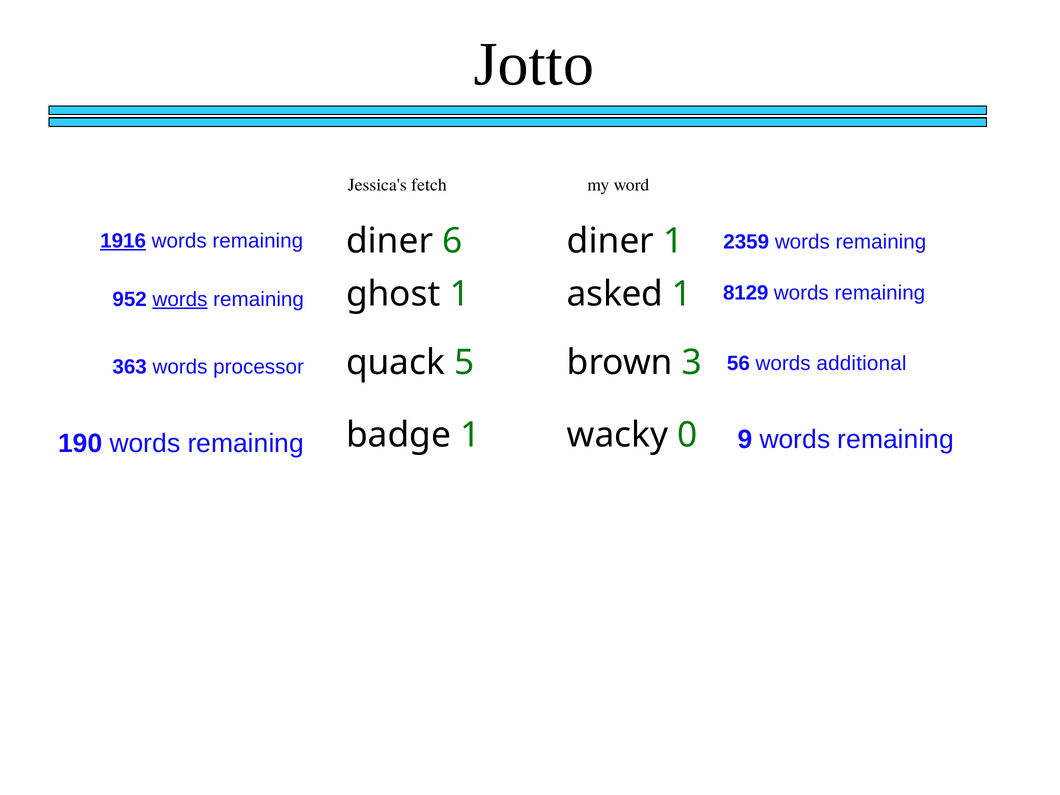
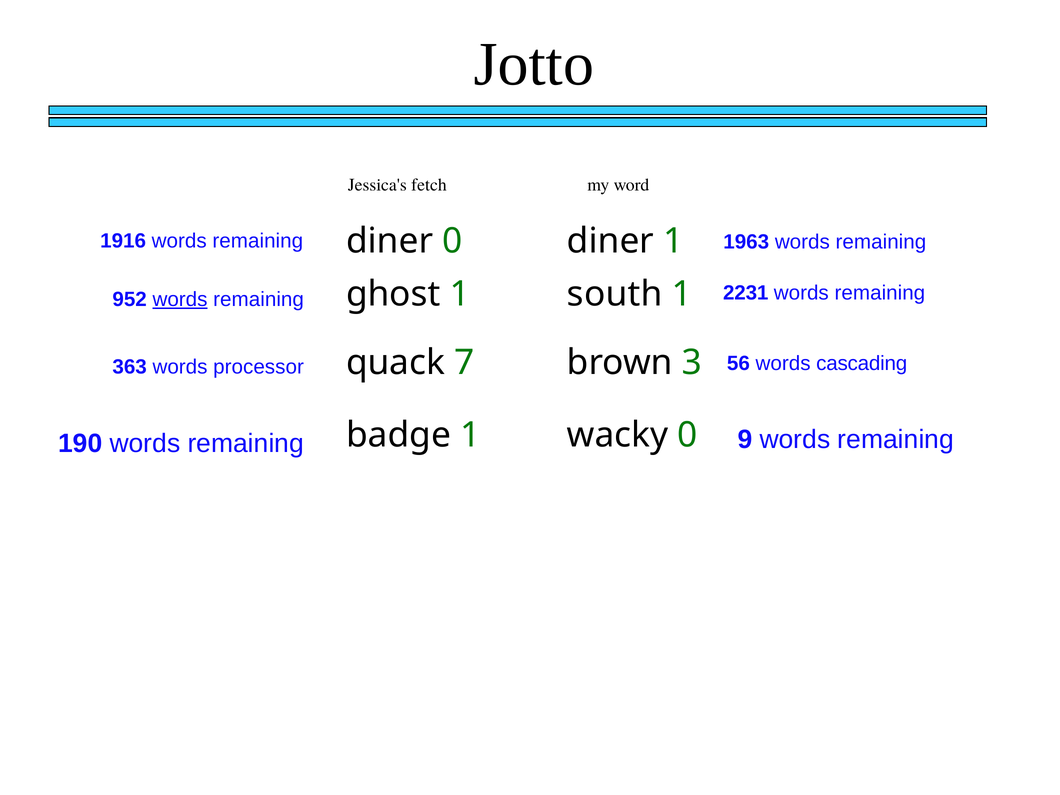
diner 6: 6 -> 0
1916 underline: present -> none
2359: 2359 -> 1963
asked: asked -> south
8129: 8129 -> 2231
5: 5 -> 7
additional: additional -> cascading
